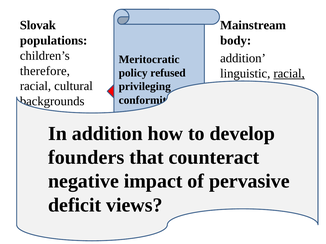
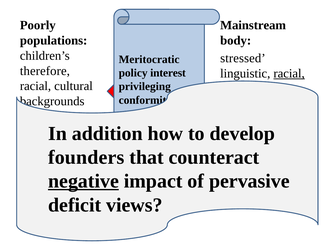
Slovak: Slovak -> Poorly
addition at (243, 58): addition -> stressed
refused: refused -> interest
negative underline: none -> present
